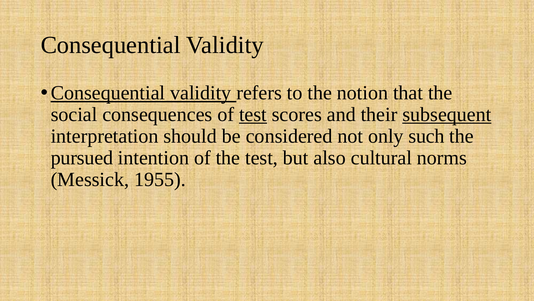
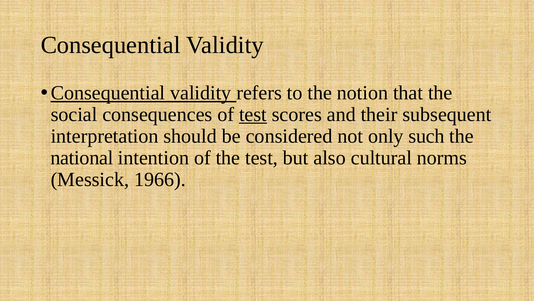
subsequent underline: present -> none
pursued: pursued -> national
1955: 1955 -> 1966
